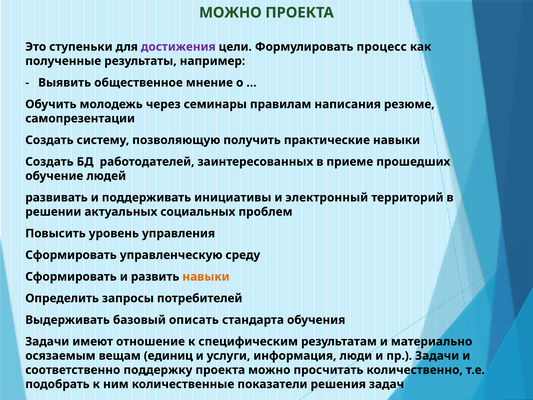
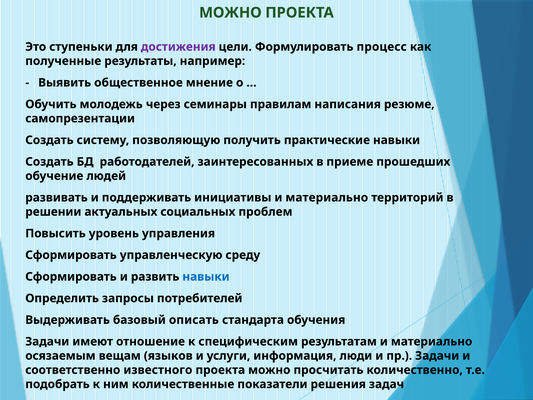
инициативы и электронный: электронный -> материально
навыки at (206, 277) colour: orange -> blue
единиц: единиц -> языков
поддержку: поддержку -> известного
